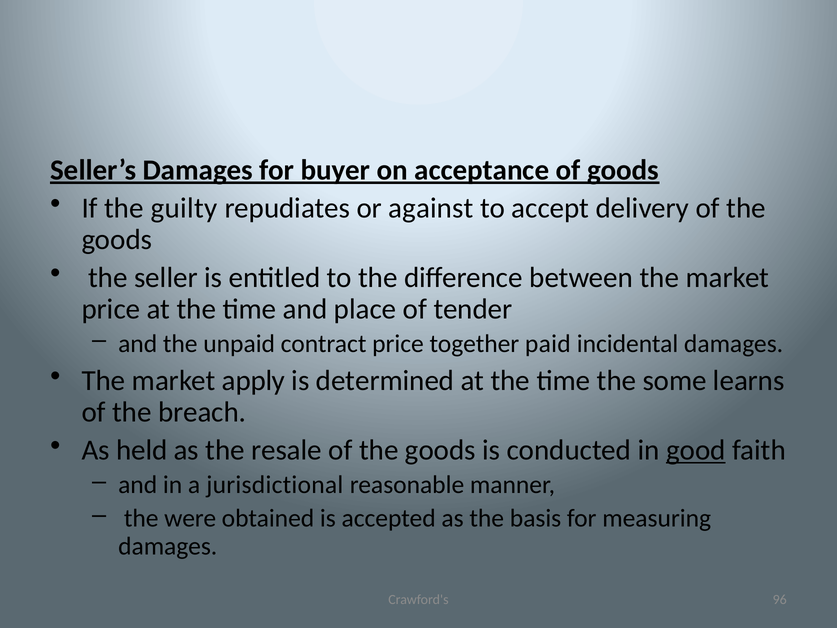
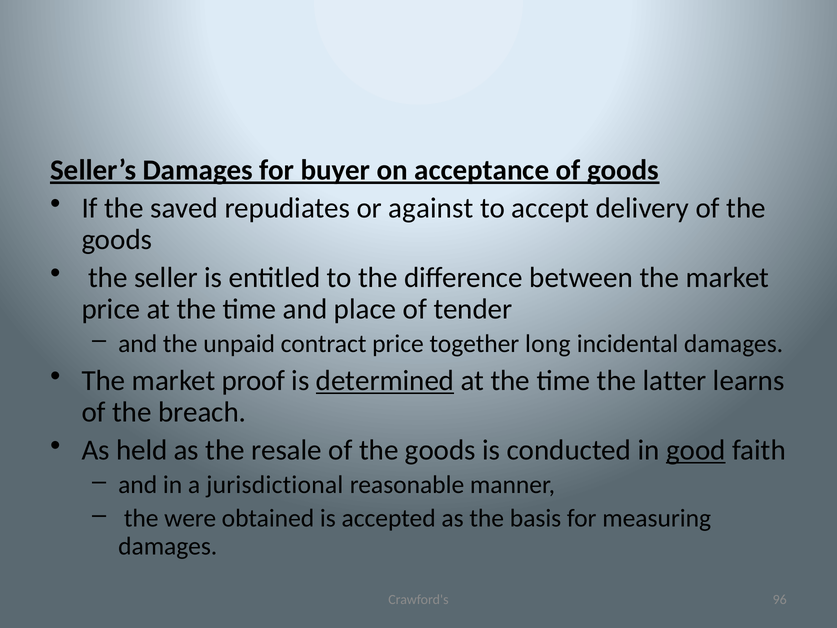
guilty: guilty -> saved
paid: paid -> long
apply: apply -> proof
determined underline: none -> present
some: some -> latter
